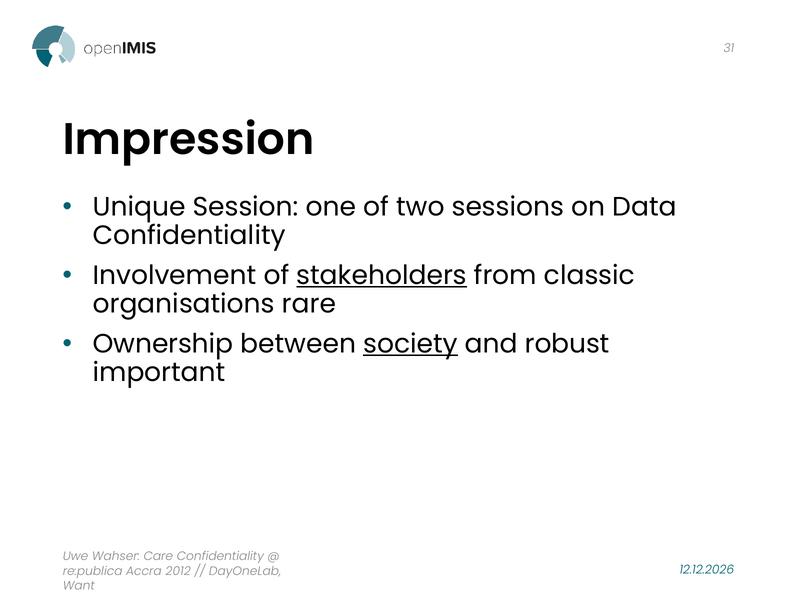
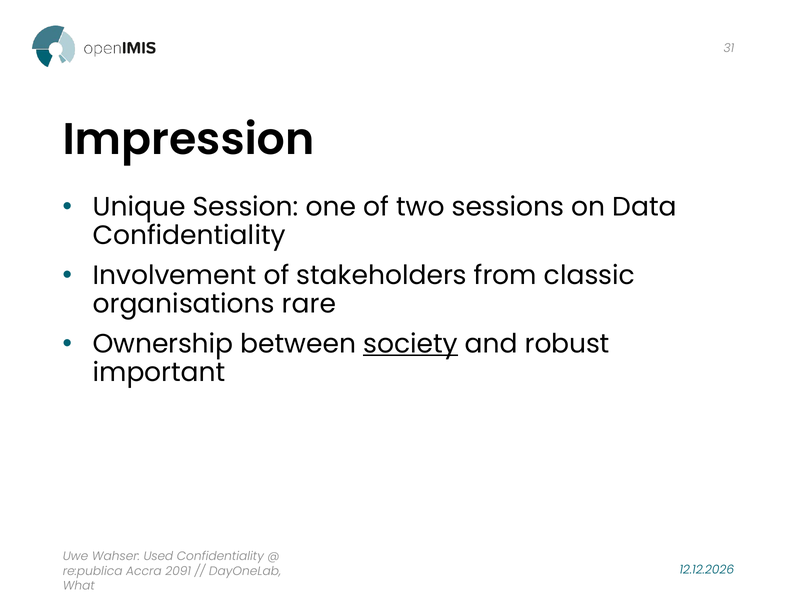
stakeholders underline: present -> none
Care: Care -> Used
2012: 2012 -> 2091
Want: Want -> What
